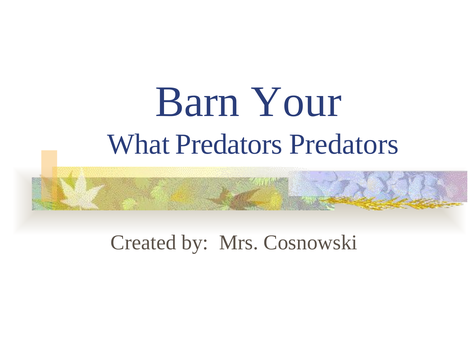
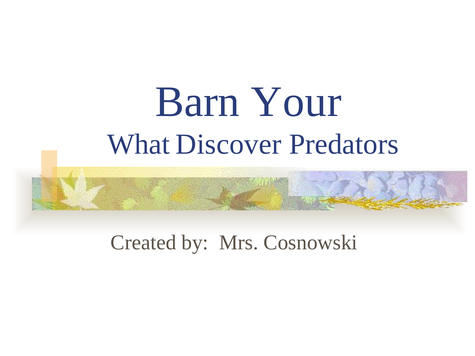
What Predators: Predators -> Discover
